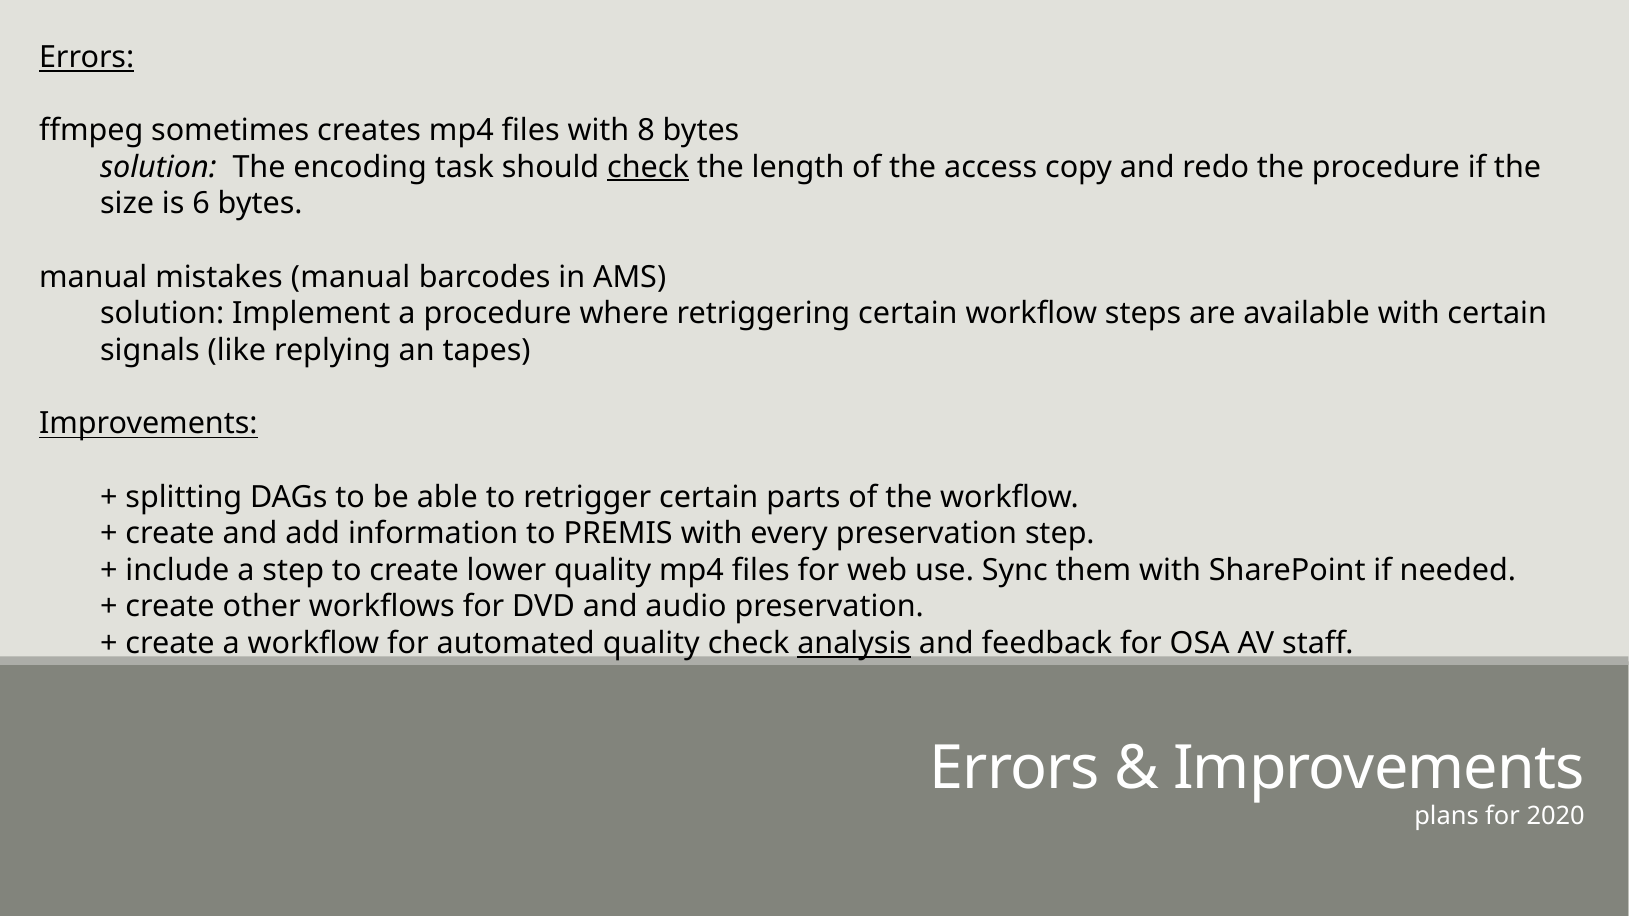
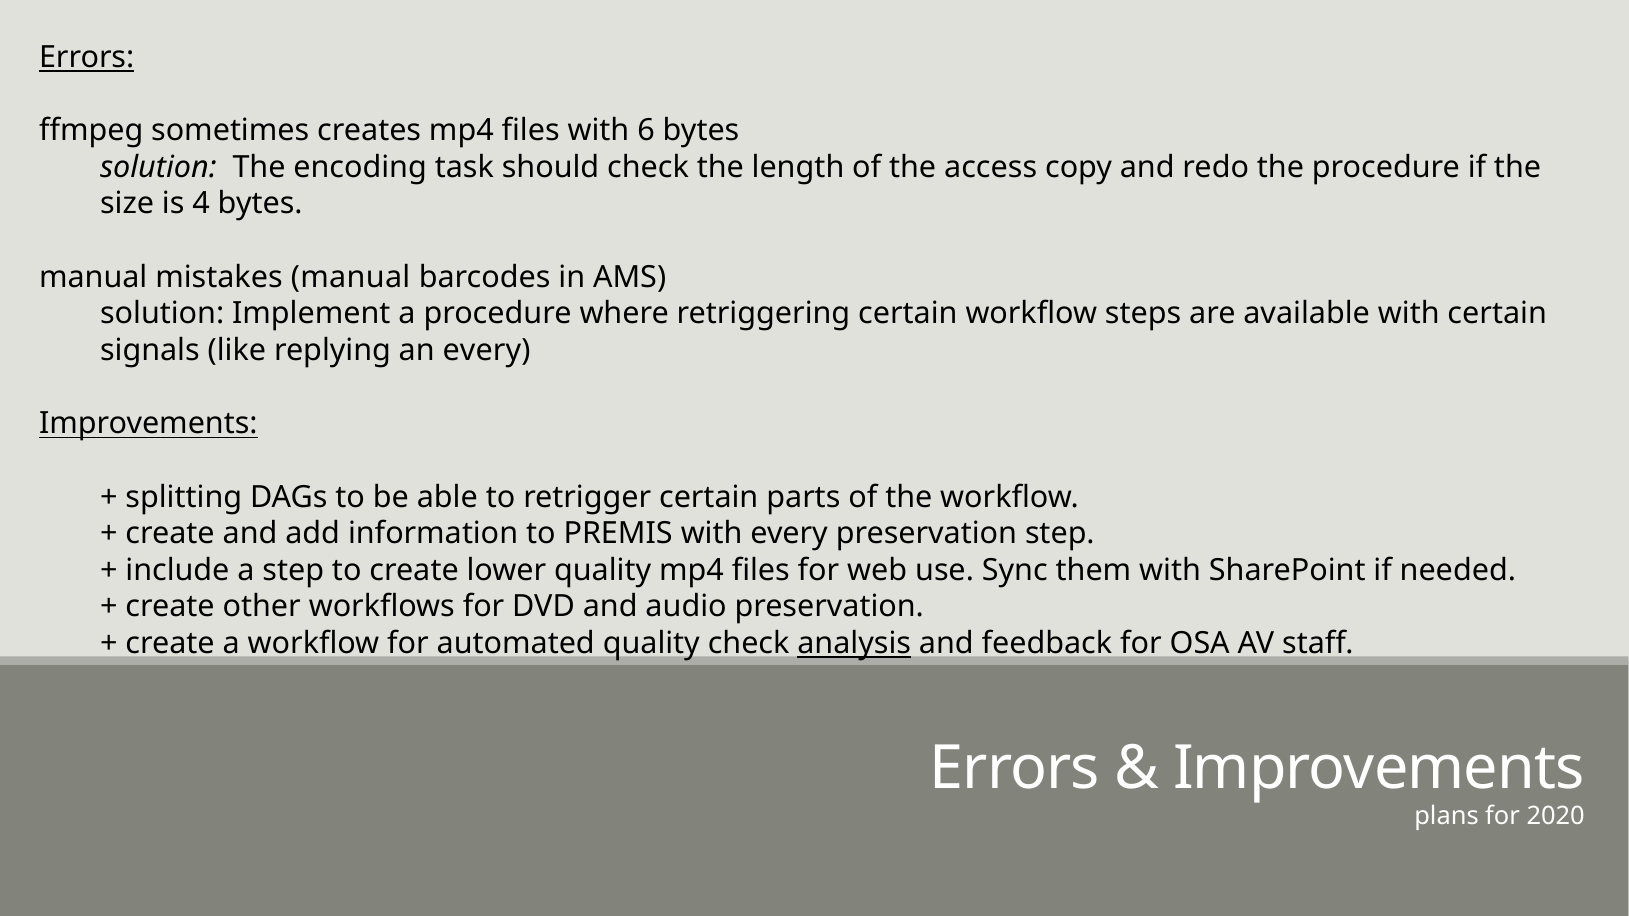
8: 8 -> 6
check at (648, 167) underline: present -> none
6: 6 -> 4
an tapes: tapes -> every
